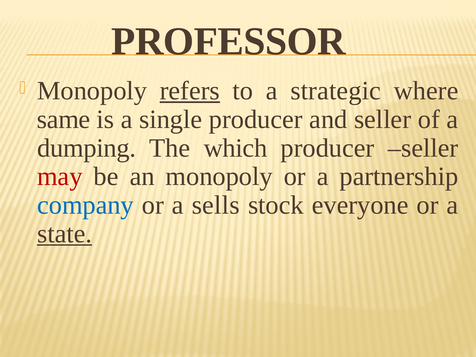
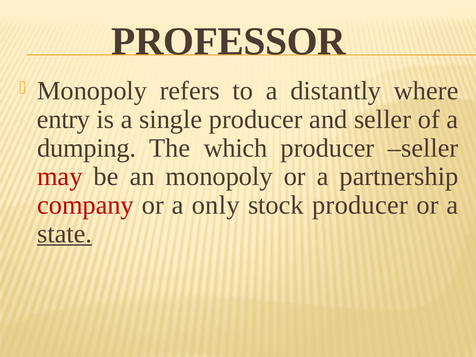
refers underline: present -> none
strategic: strategic -> distantly
same: same -> entry
company colour: blue -> red
sells: sells -> only
stock everyone: everyone -> producer
